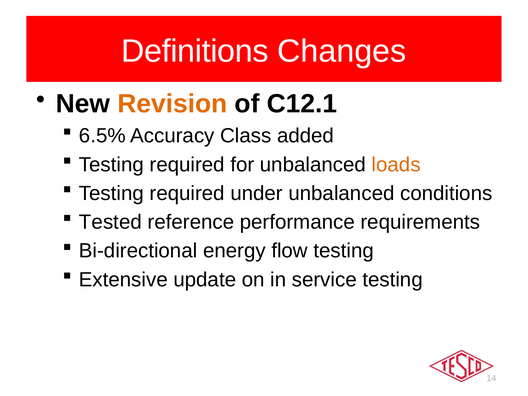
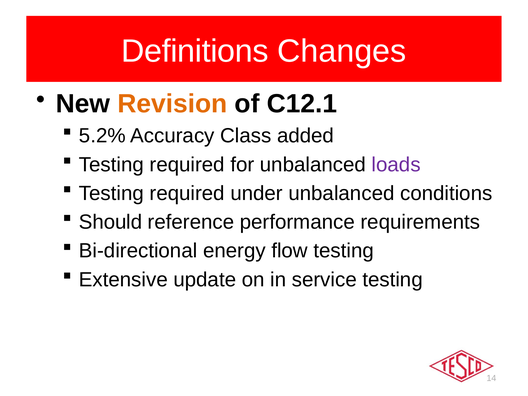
6.5%: 6.5% -> 5.2%
loads colour: orange -> purple
Tested: Tested -> Should
